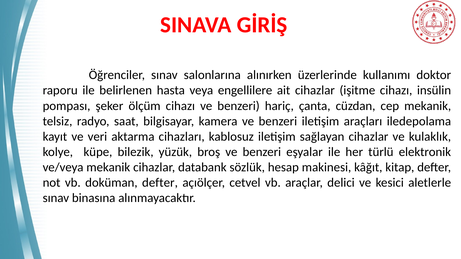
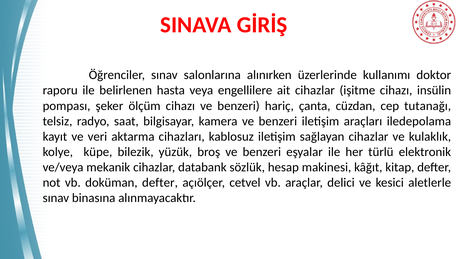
cep mekanik: mekanik -> tutanağı
